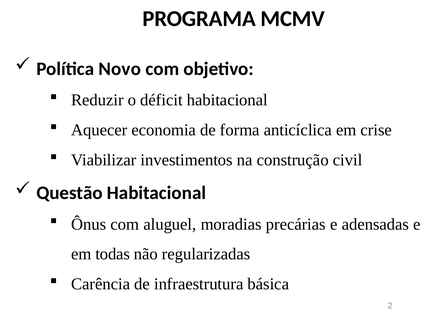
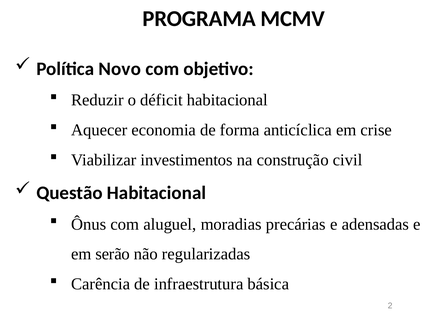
todas: todas -> serão
